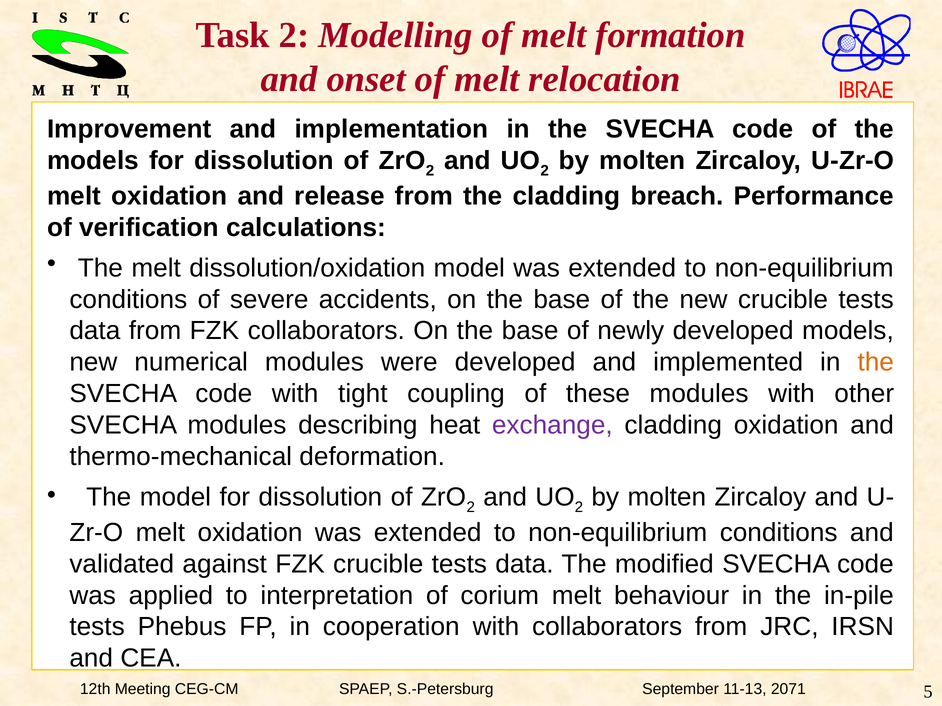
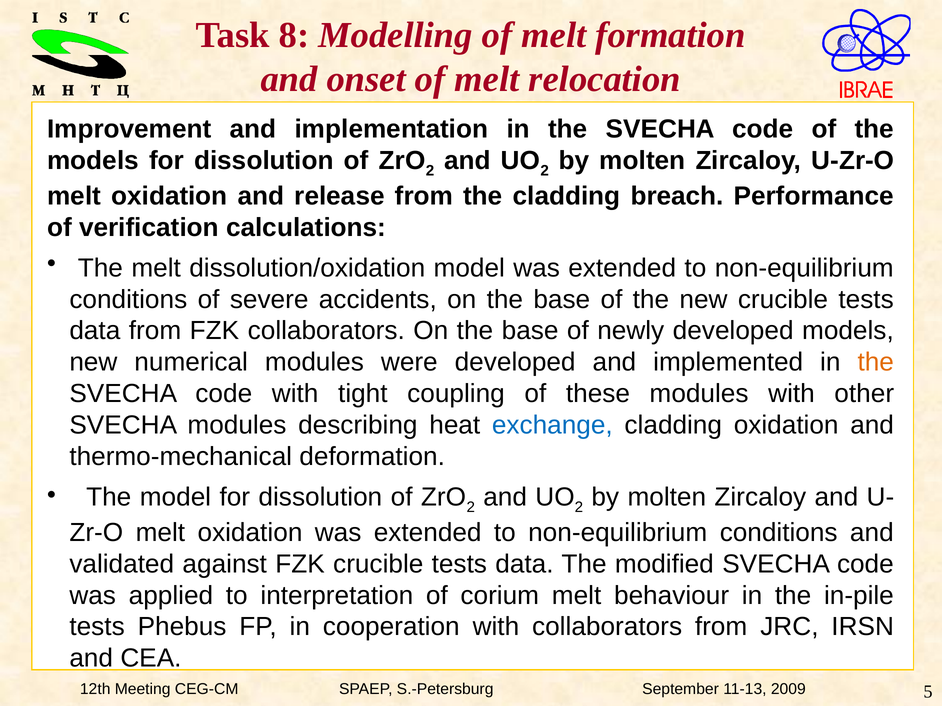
Task 2: 2 -> 8
exchange colour: purple -> blue
2071: 2071 -> 2009
